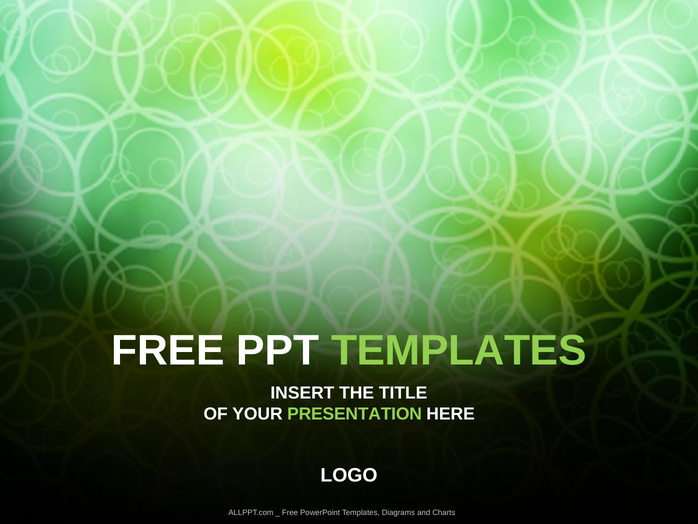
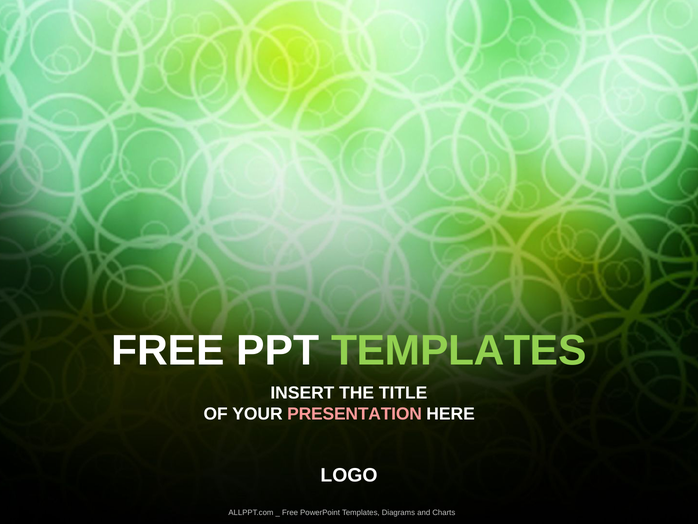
PRESENTATION colour: light green -> pink
